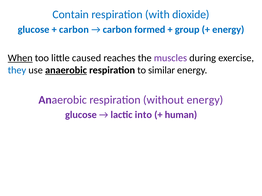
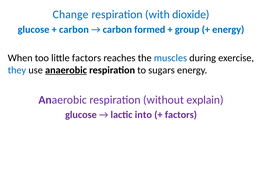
Contain: Contain -> Change
When underline: present -> none
little caused: caused -> factors
muscles colour: purple -> blue
similar: similar -> sugars
without energy: energy -> explain
human at (181, 115): human -> factors
